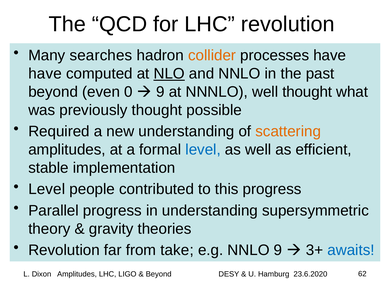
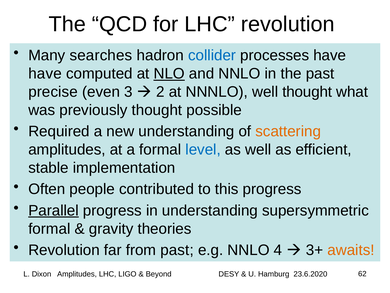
collider colour: orange -> blue
beyond at (53, 92): beyond -> precise
0: 0 -> 3
9 at (160, 92): 9 -> 2
Level at (47, 189): Level -> Often
Parallel underline: none -> present
theory at (49, 228): theory -> formal
from take: take -> past
NNLO 9: 9 -> 4
awaits colour: blue -> orange
